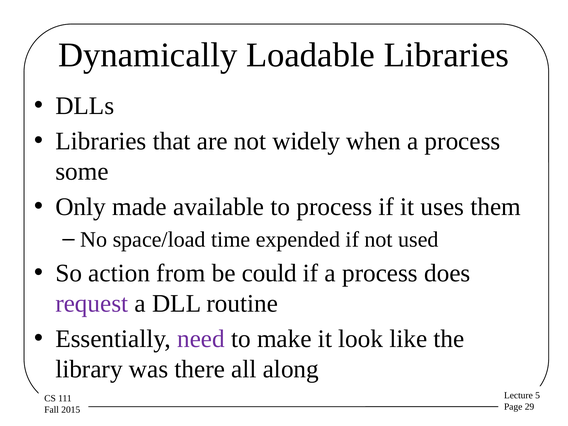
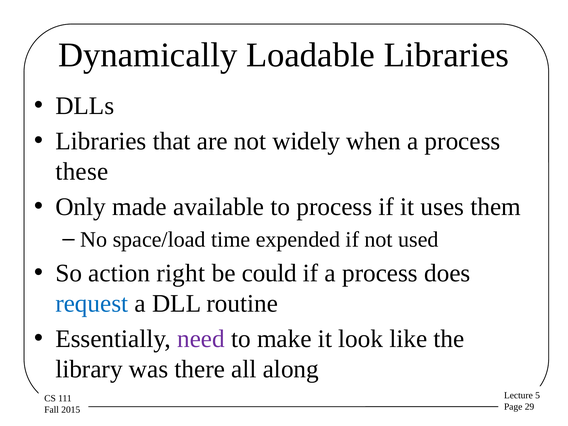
some: some -> these
from: from -> right
request colour: purple -> blue
